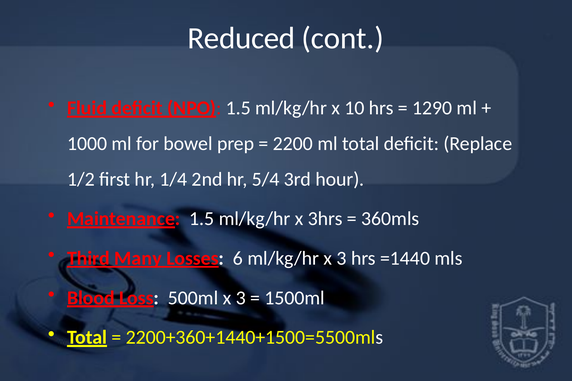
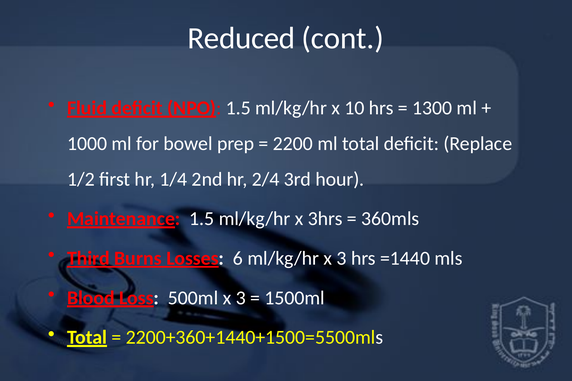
1290: 1290 -> 1300
5/4: 5/4 -> 2/4
Many: Many -> Burns
